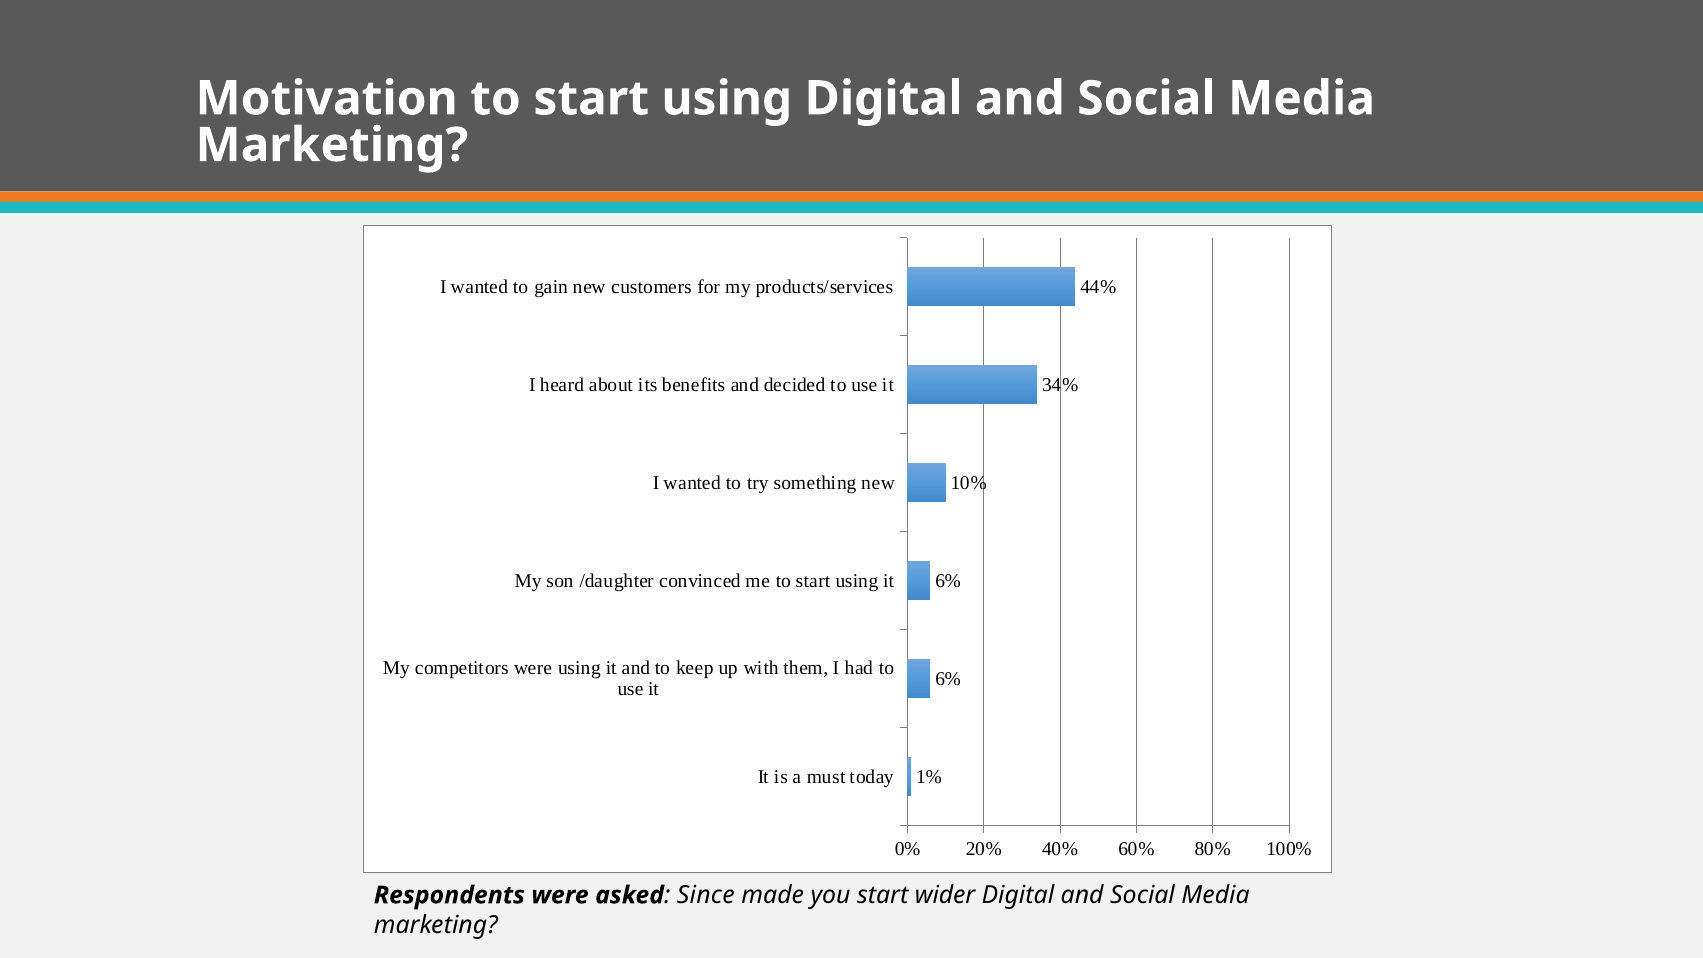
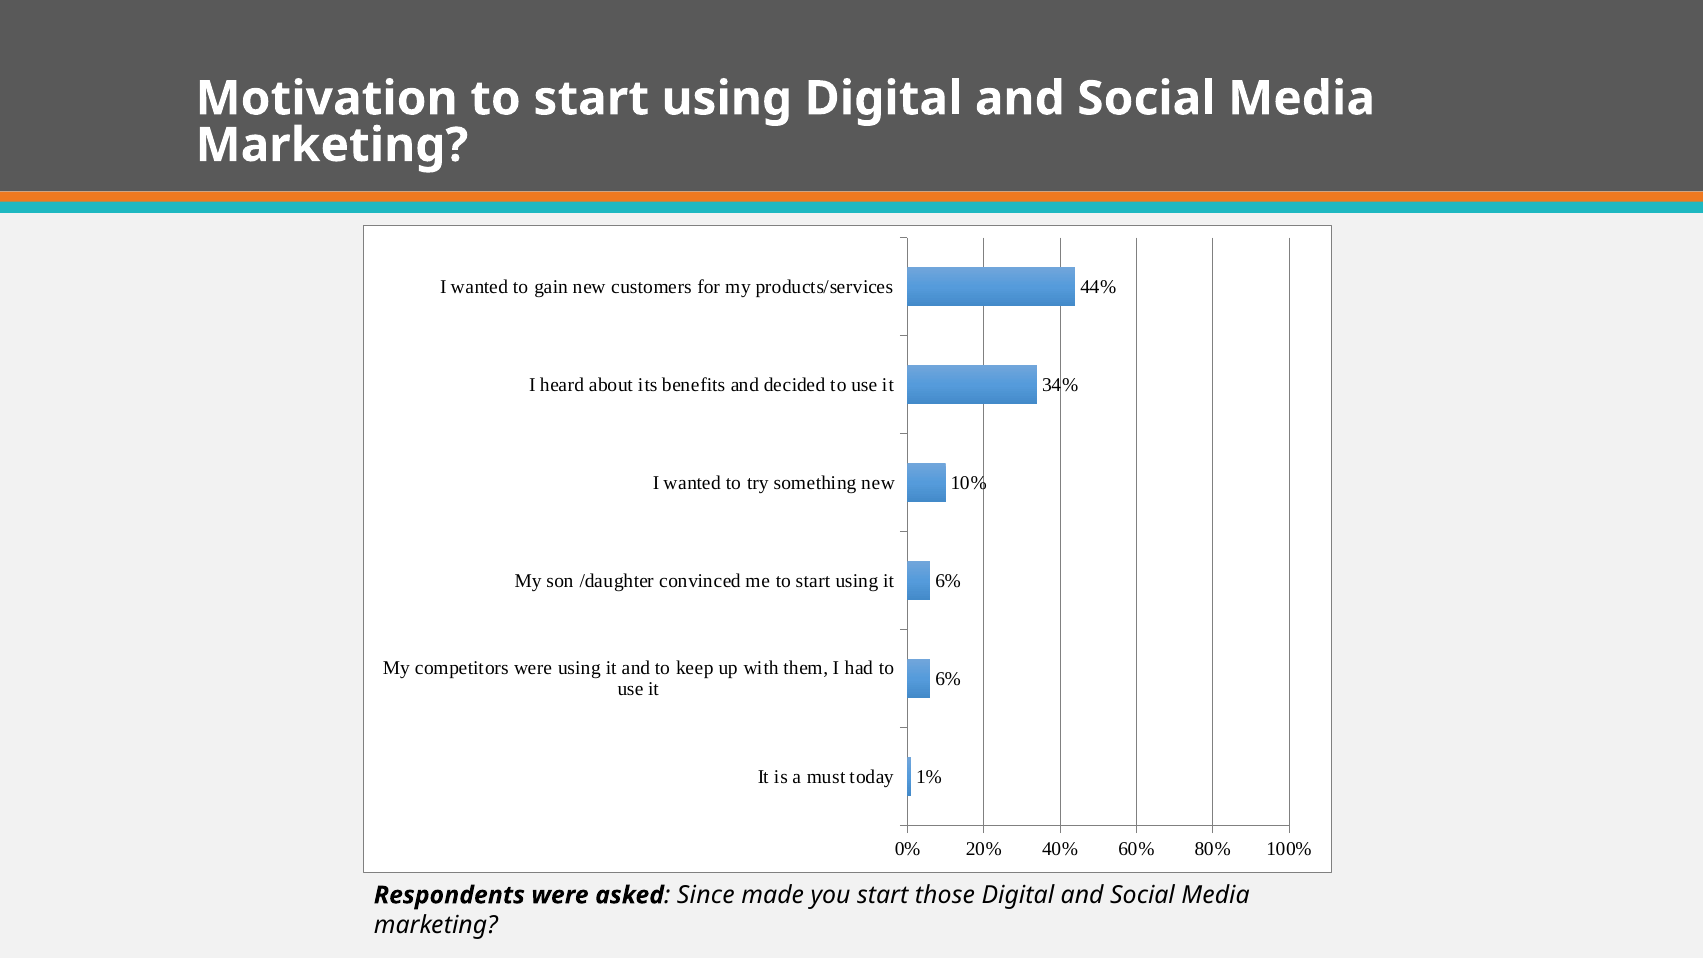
wider: wider -> those
